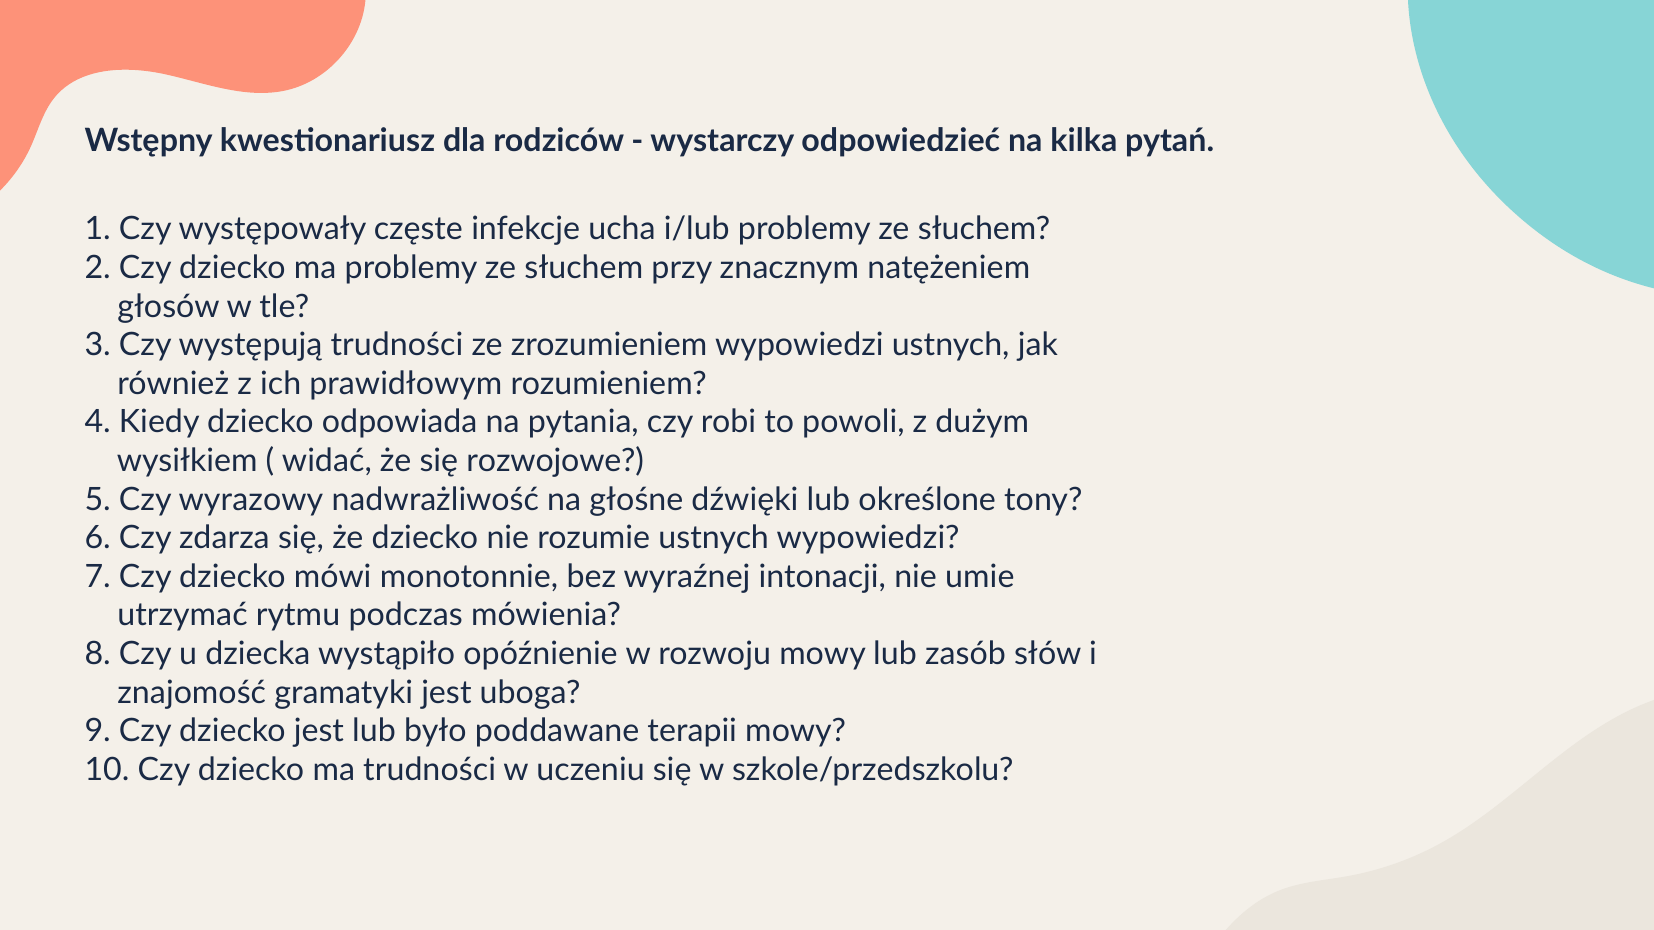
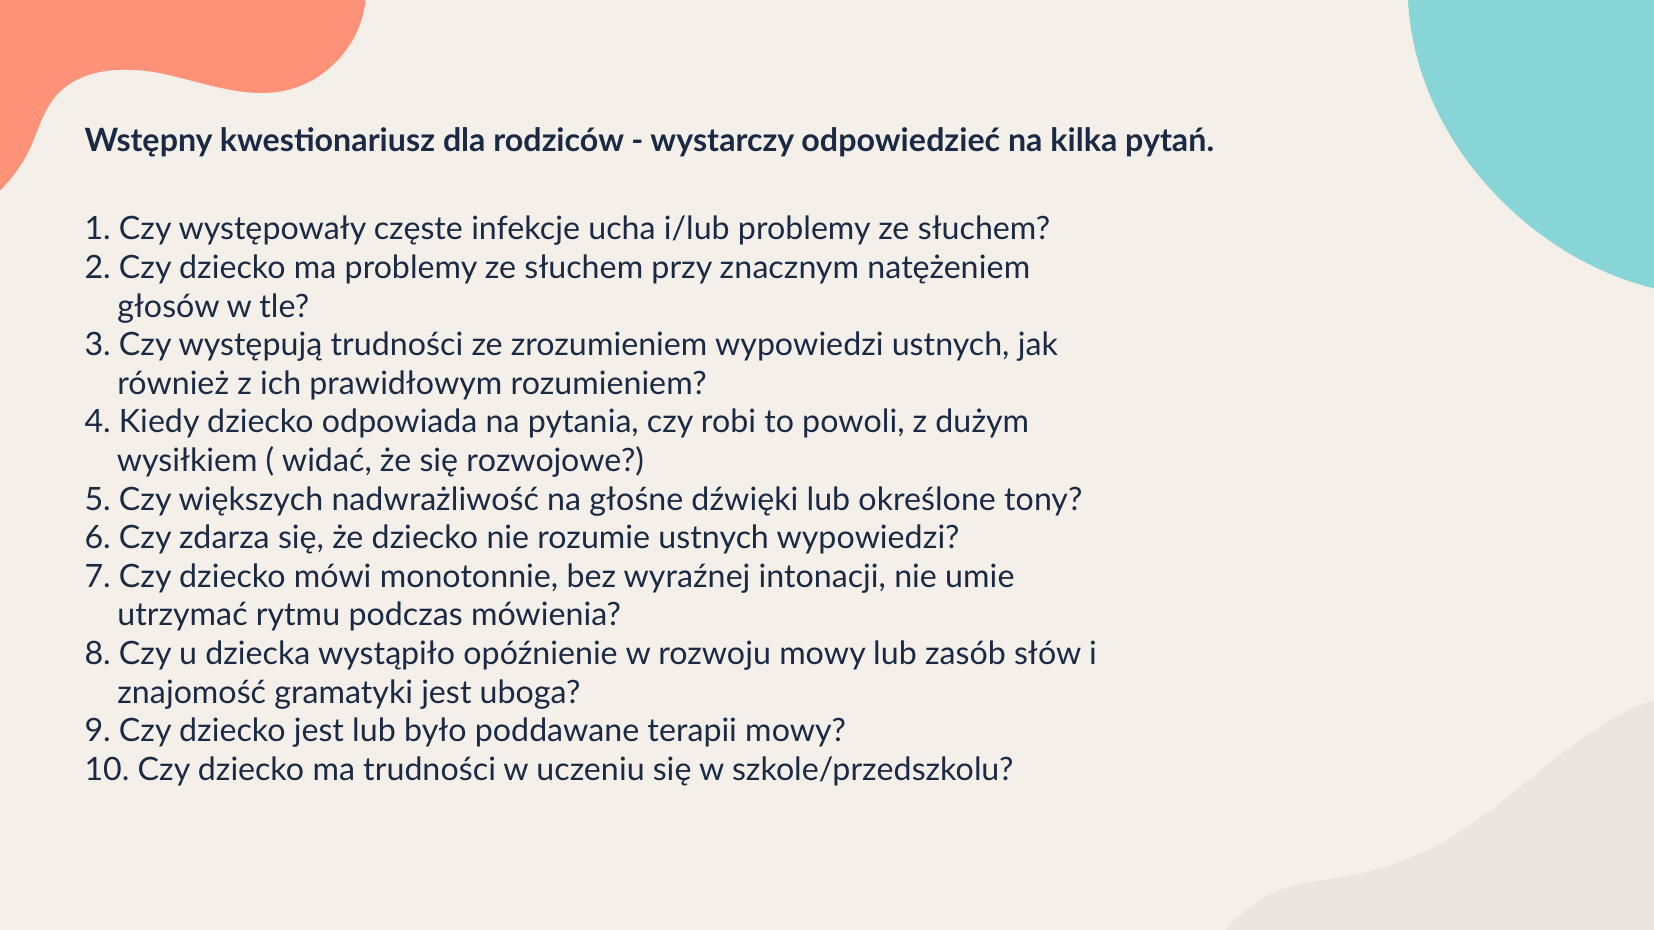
wyrazowy: wyrazowy -> większych
